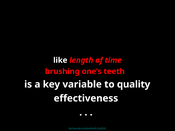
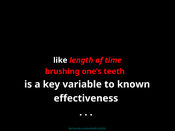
quality: quality -> known
